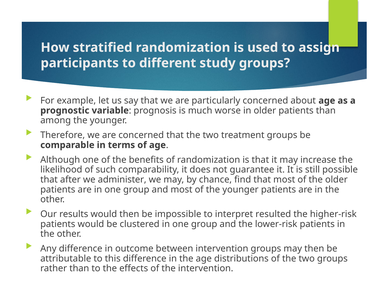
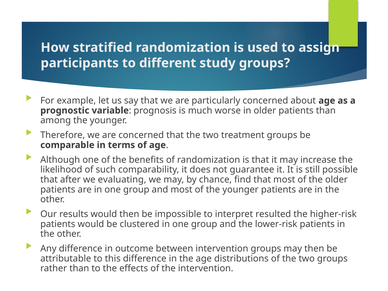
administer: administer -> evaluating
